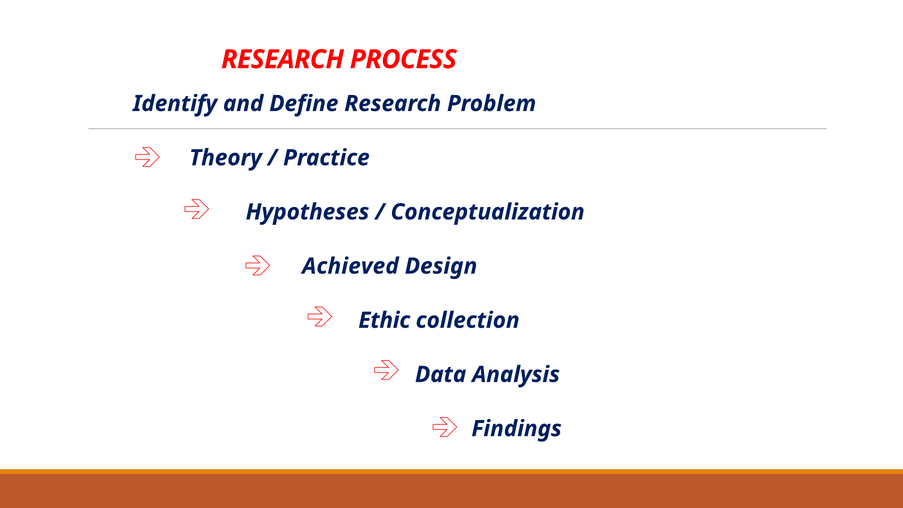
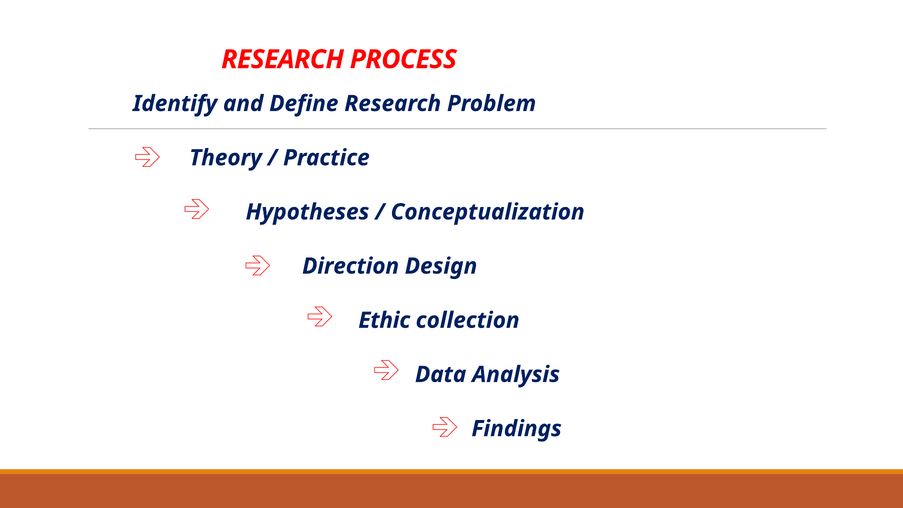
Achieved: Achieved -> Direction
